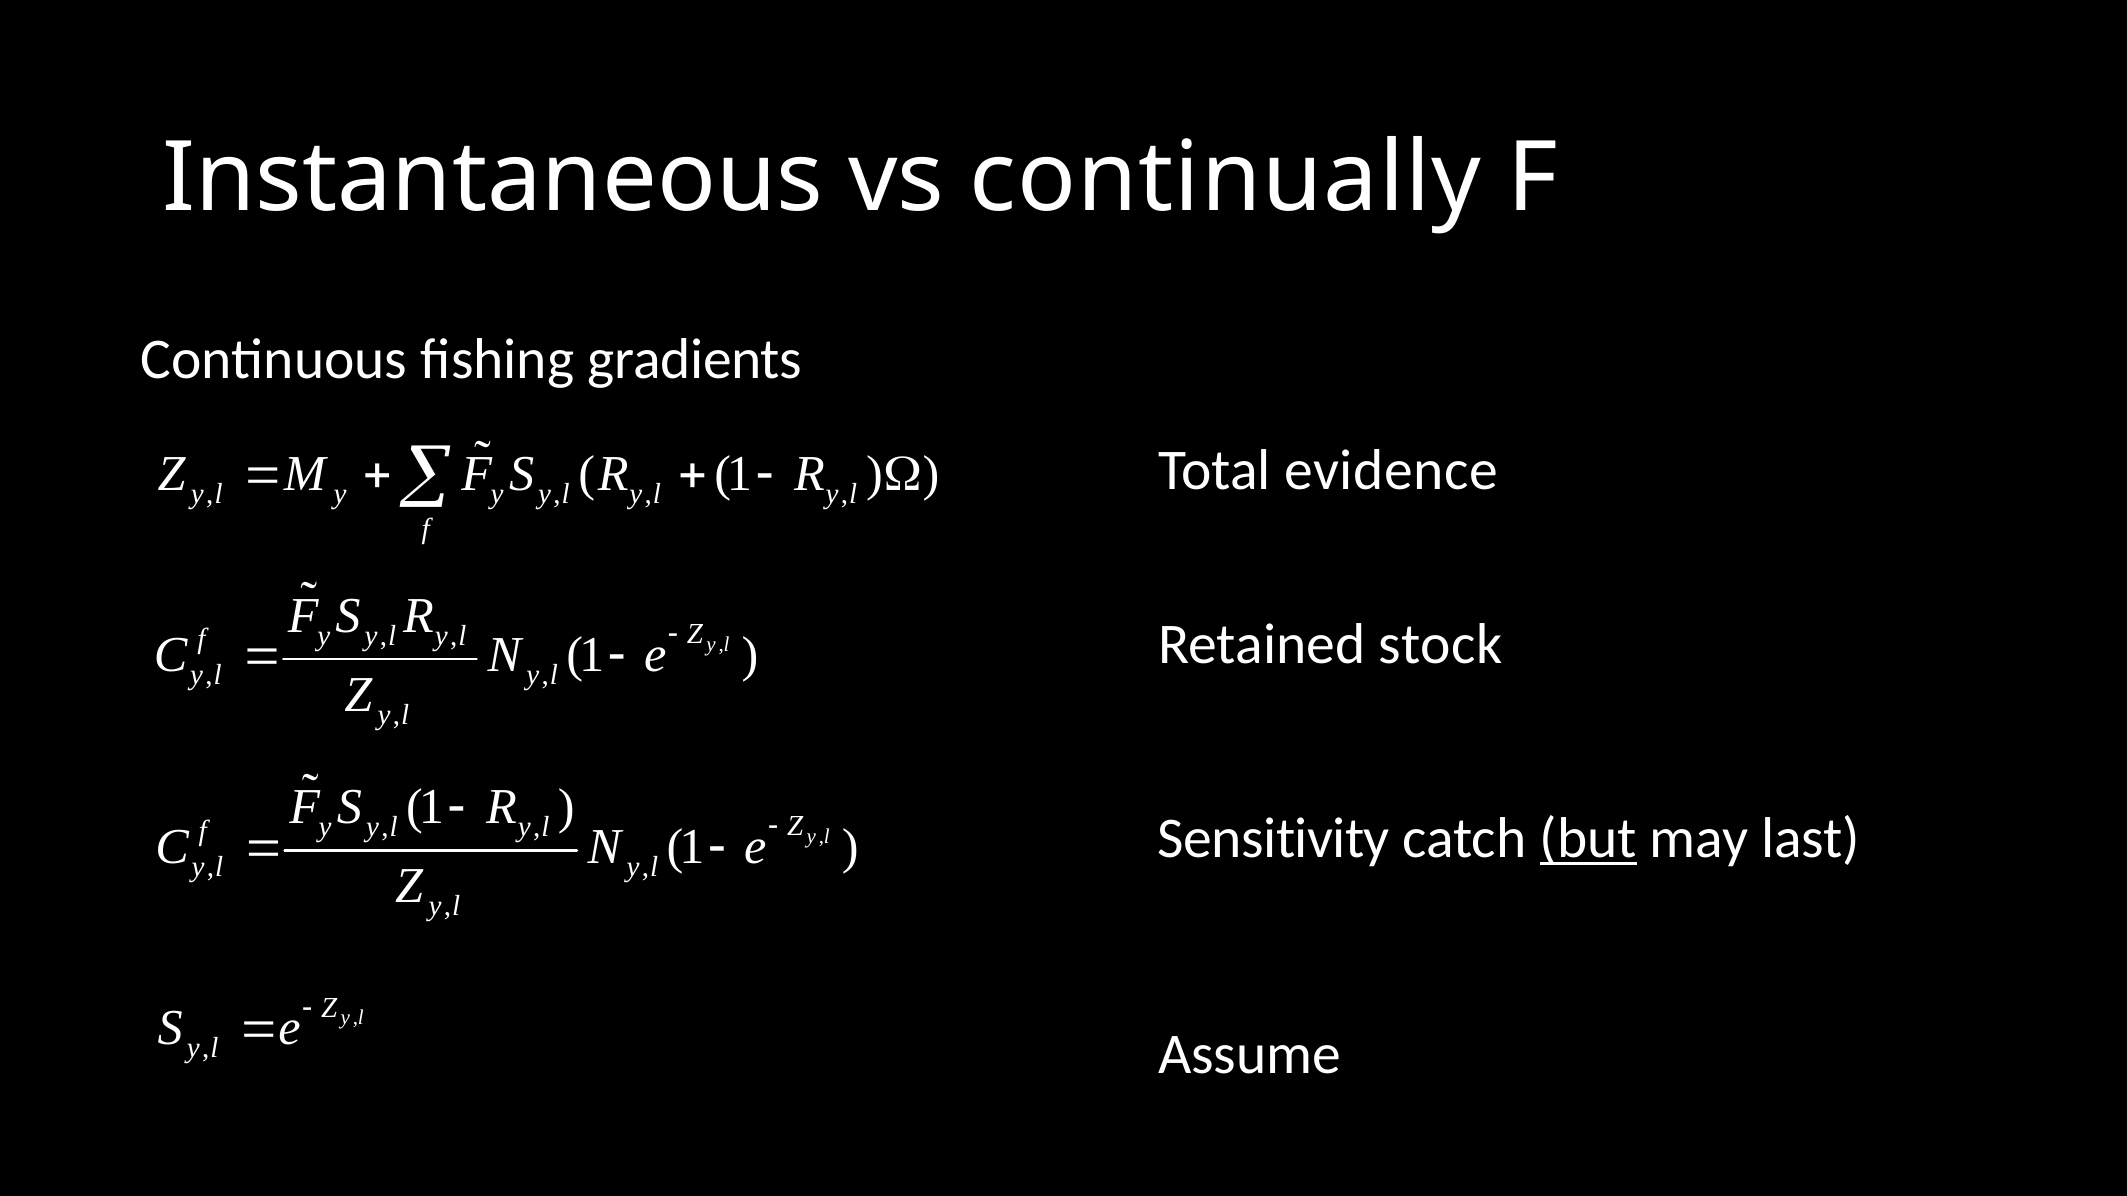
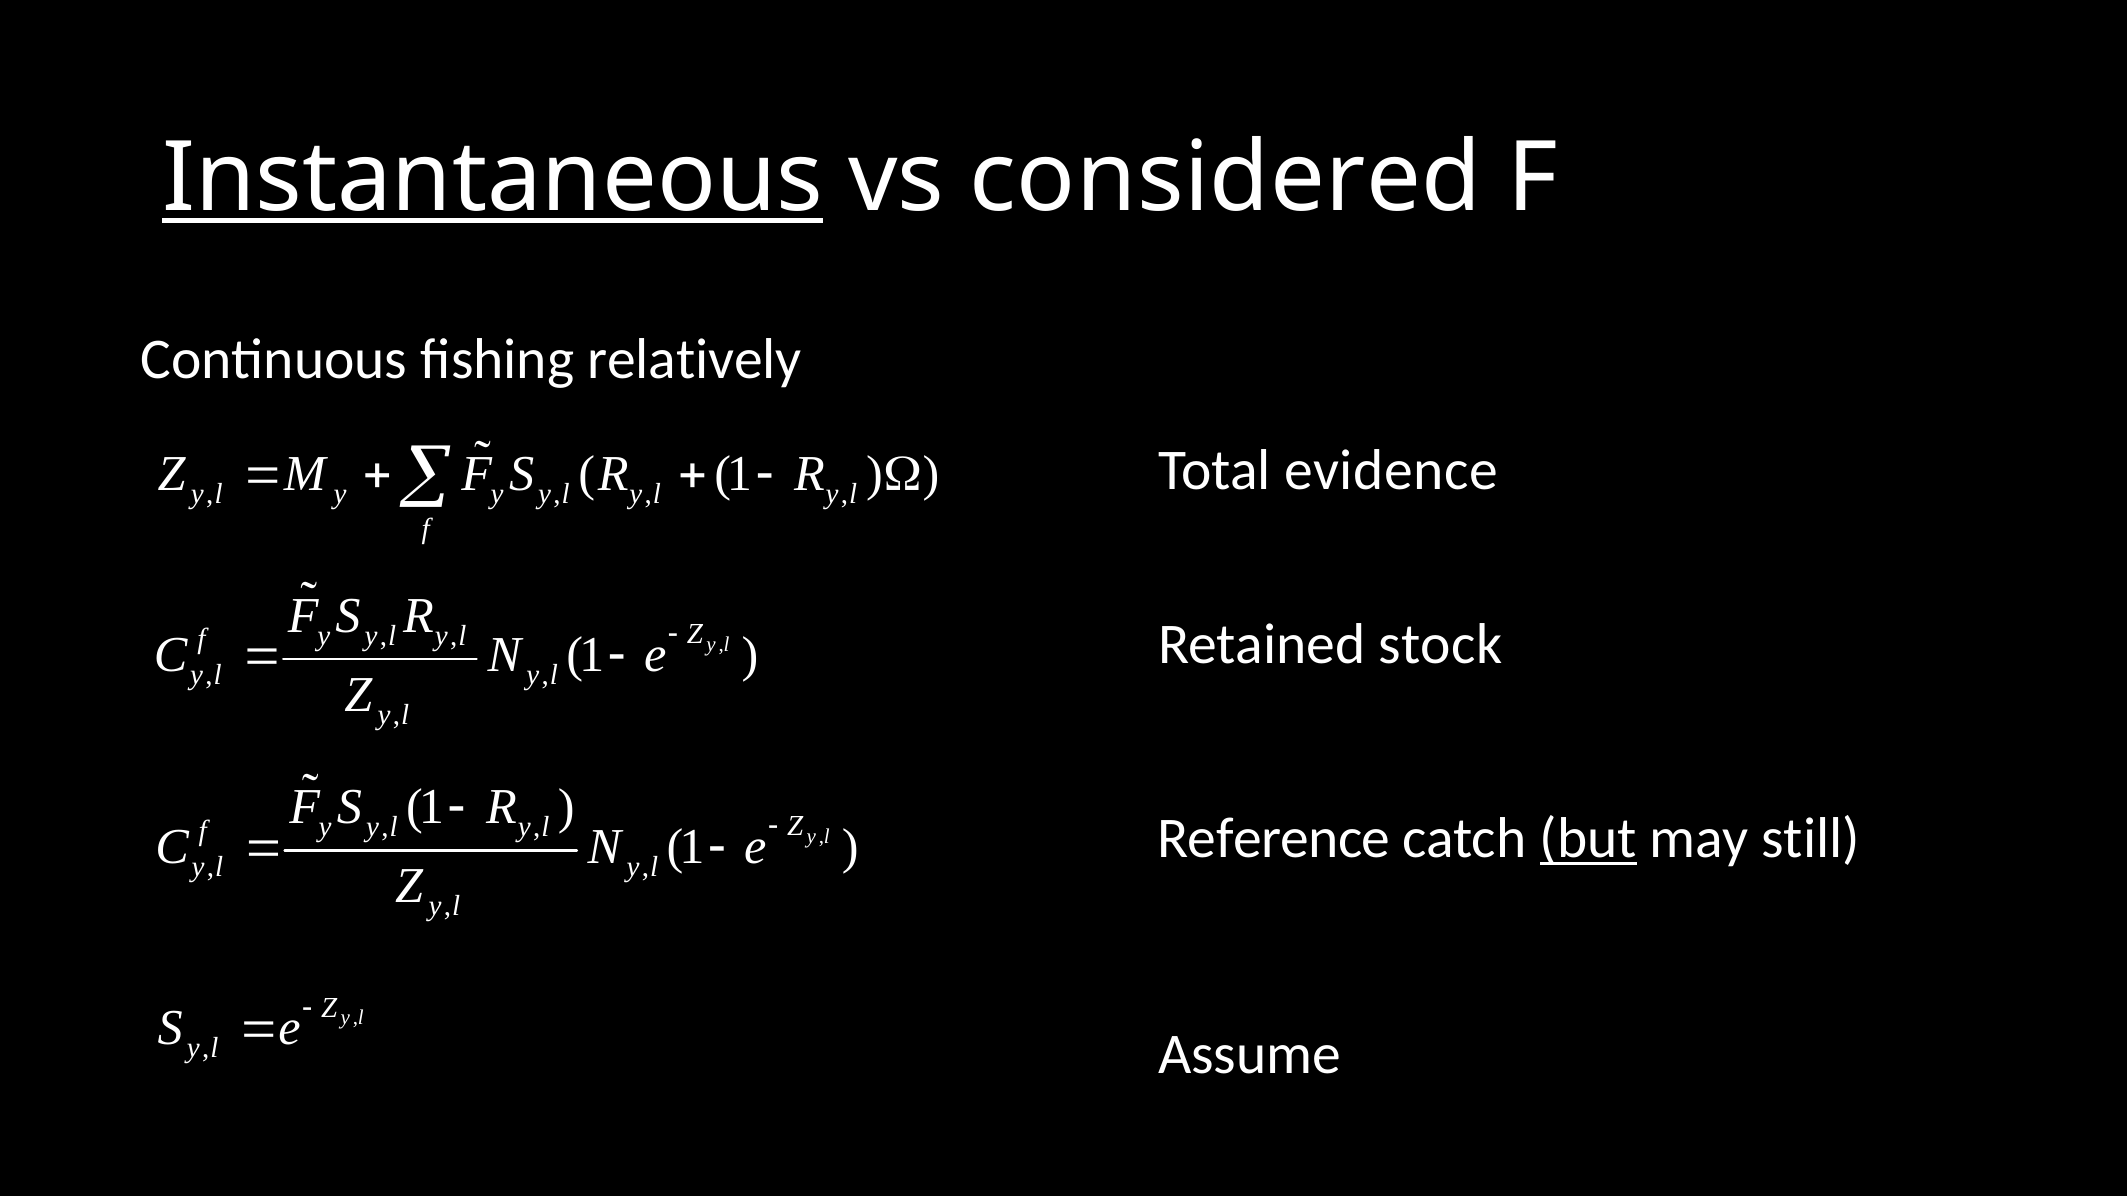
Instantaneous underline: none -> present
continually: continually -> considered
gradients: gradients -> relatively
Sensitivity: Sensitivity -> Reference
last: last -> still
